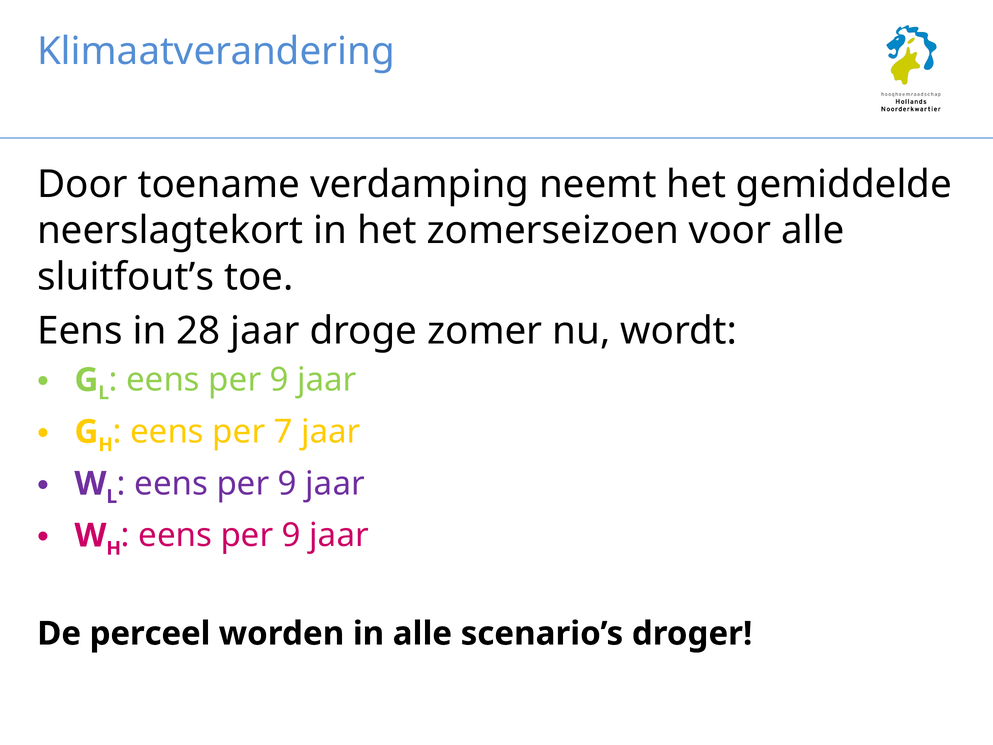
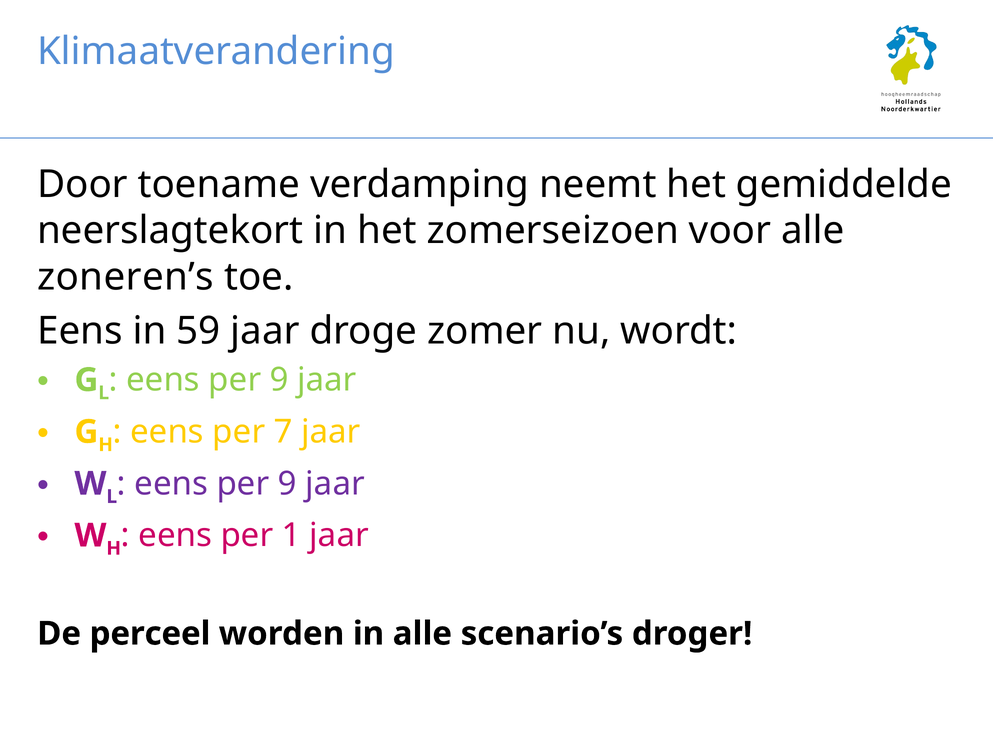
sluitfout’s: sluitfout’s -> zoneren’s
28: 28 -> 59
9 at (291, 535): 9 -> 1
